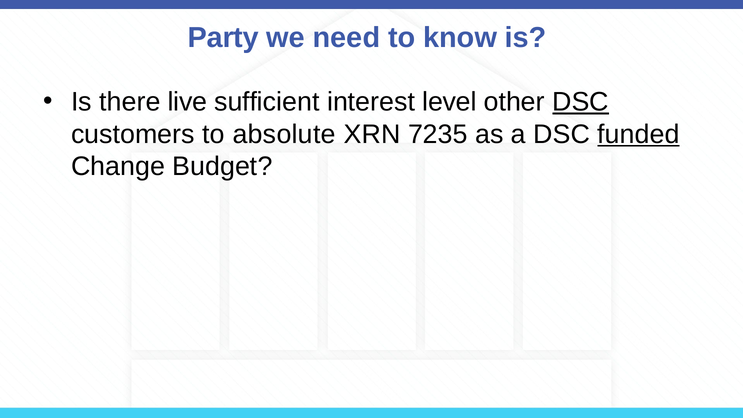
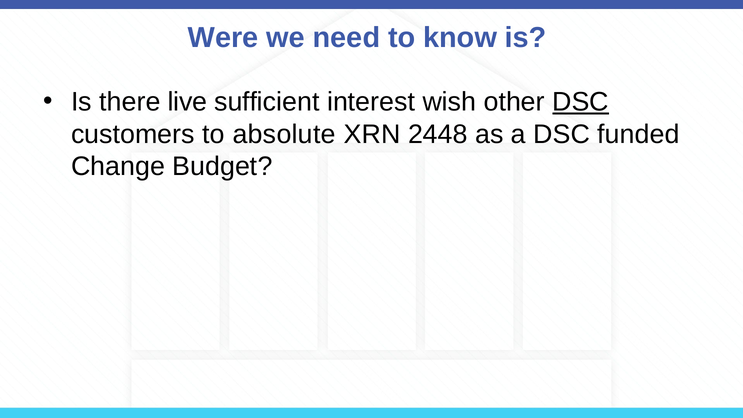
Party: Party -> Were
level: level -> wish
7235: 7235 -> 2448
funded underline: present -> none
